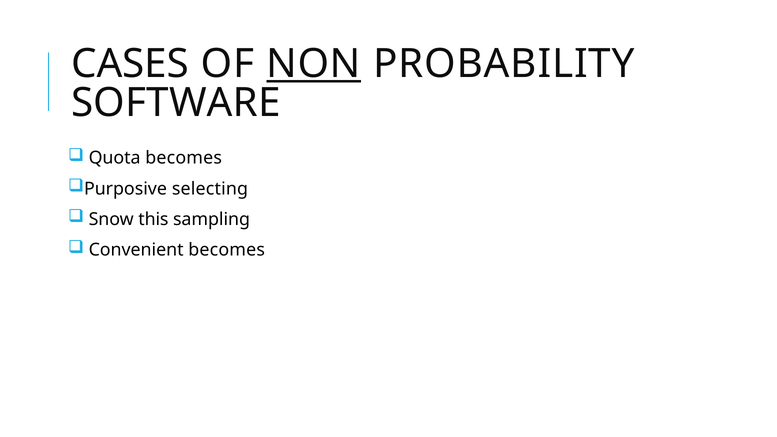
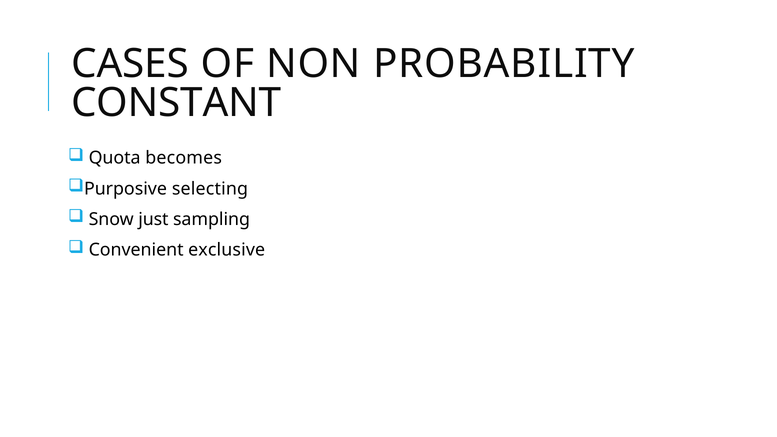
NON underline: present -> none
SOFTWARE: SOFTWARE -> CONSTANT
this: this -> just
Convenient becomes: becomes -> exclusive
